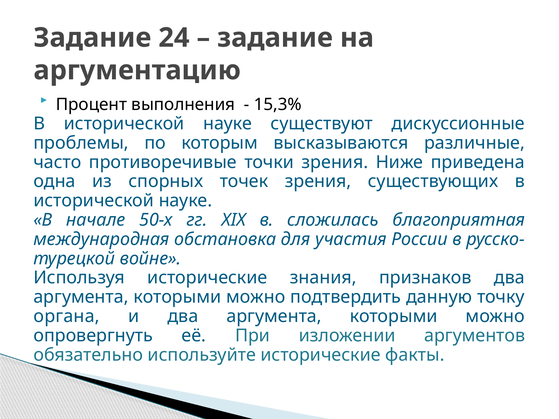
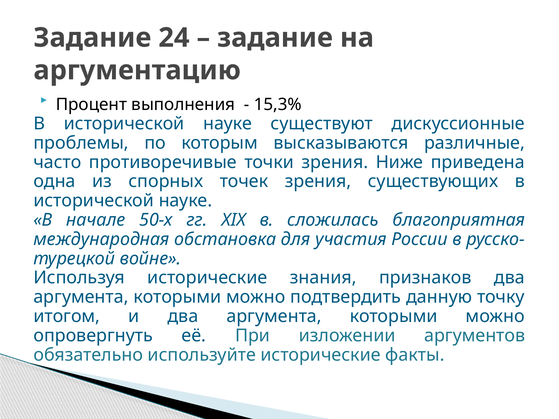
органа: органа -> итогом
